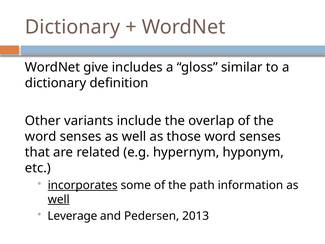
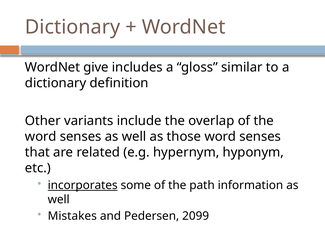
well at (59, 199) underline: present -> none
Leverage: Leverage -> Mistakes
2013: 2013 -> 2099
